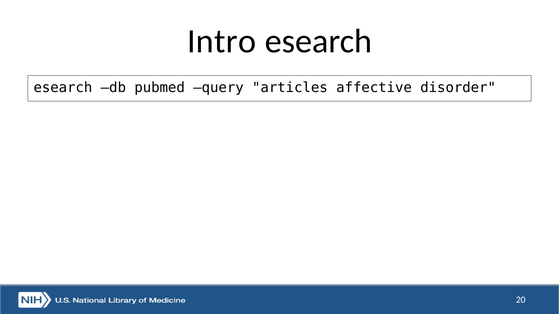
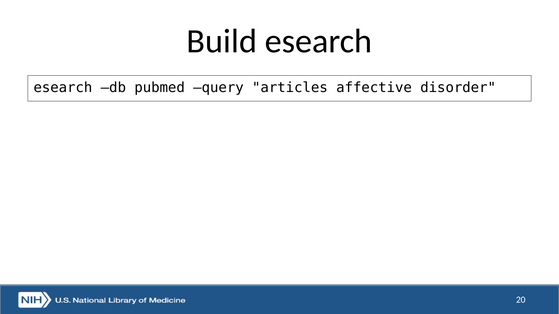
Intro: Intro -> Build
